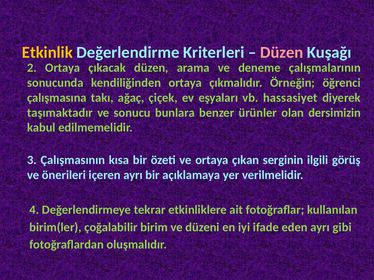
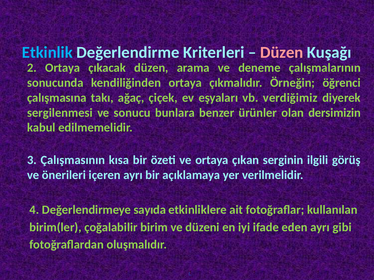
Etkinlik colour: yellow -> light blue
hassasiyet: hassasiyet -> verdiğimiz
taşımaktadır: taşımaktadır -> sergilenmesi
tekrar: tekrar -> sayıda
